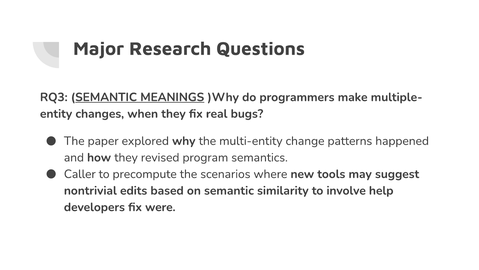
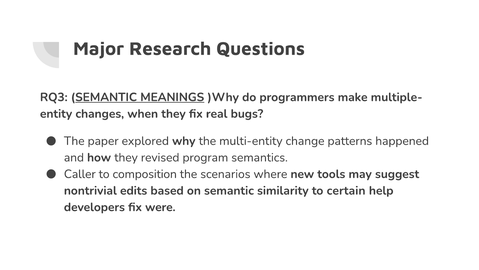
precompute: precompute -> composition
involve: involve -> certain
